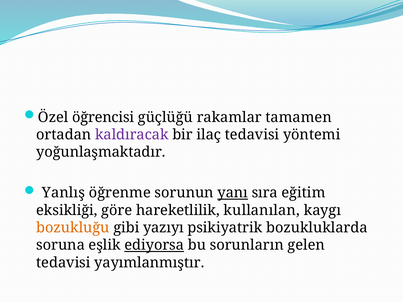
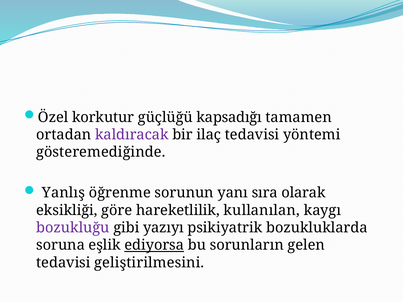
öğrencisi: öğrencisi -> korkutur
rakamlar: rakamlar -> kapsadığı
yoğunlaşmaktadır: yoğunlaşmaktadır -> gösteremediğinde
yanı underline: present -> none
eğitim: eğitim -> olarak
bozukluğu colour: orange -> purple
yayımlanmıştır: yayımlanmıştır -> geliştirilmesini
